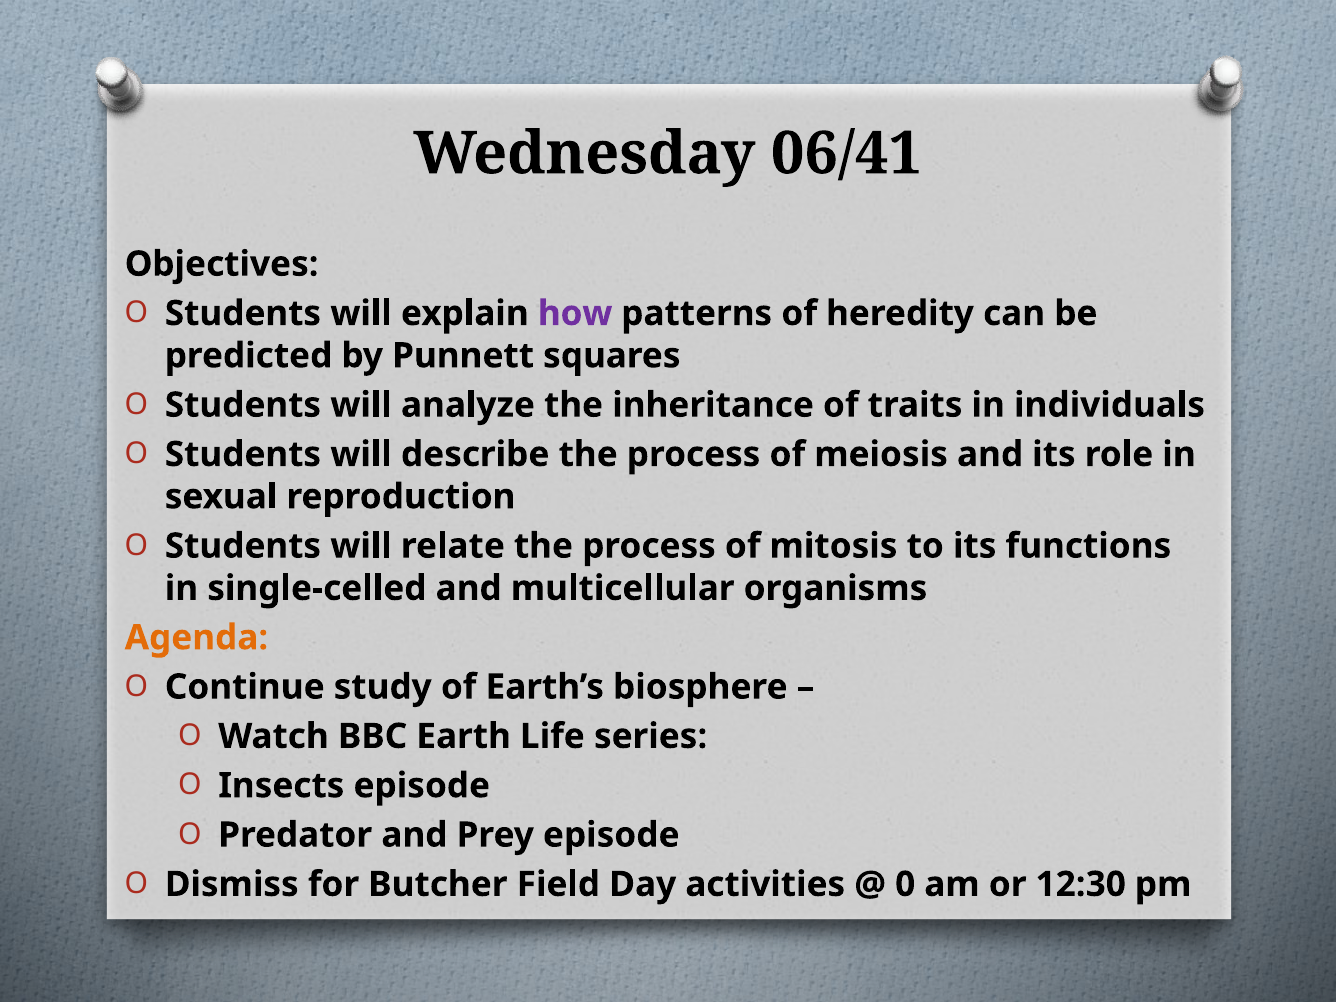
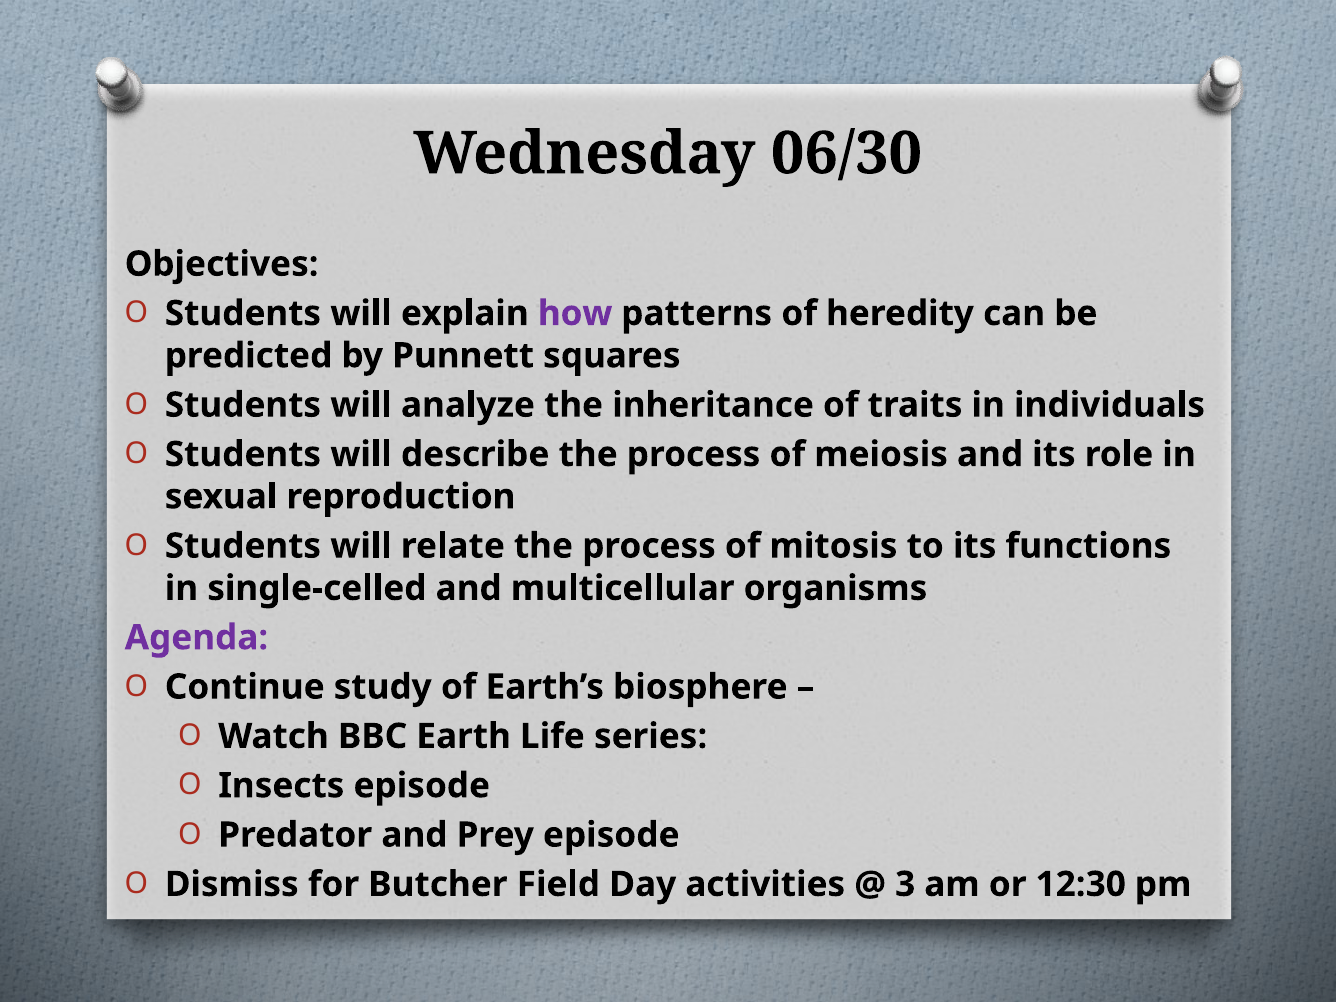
06/41: 06/41 -> 06/30
Agenda colour: orange -> purple
0: 0 -> 3
